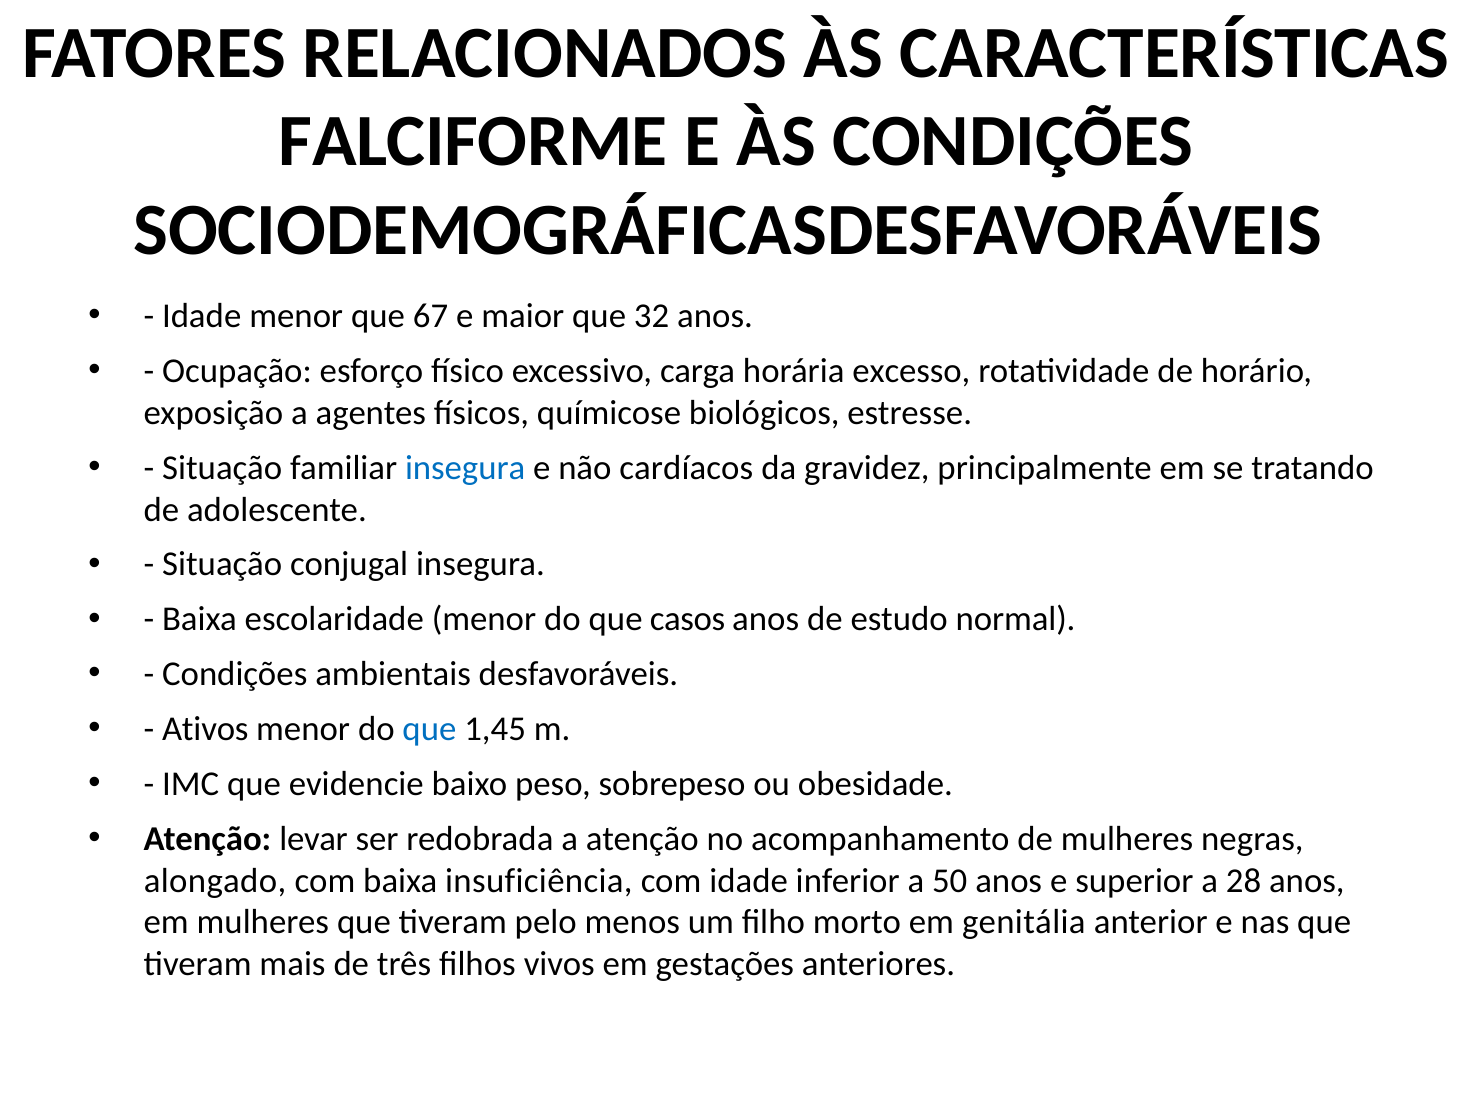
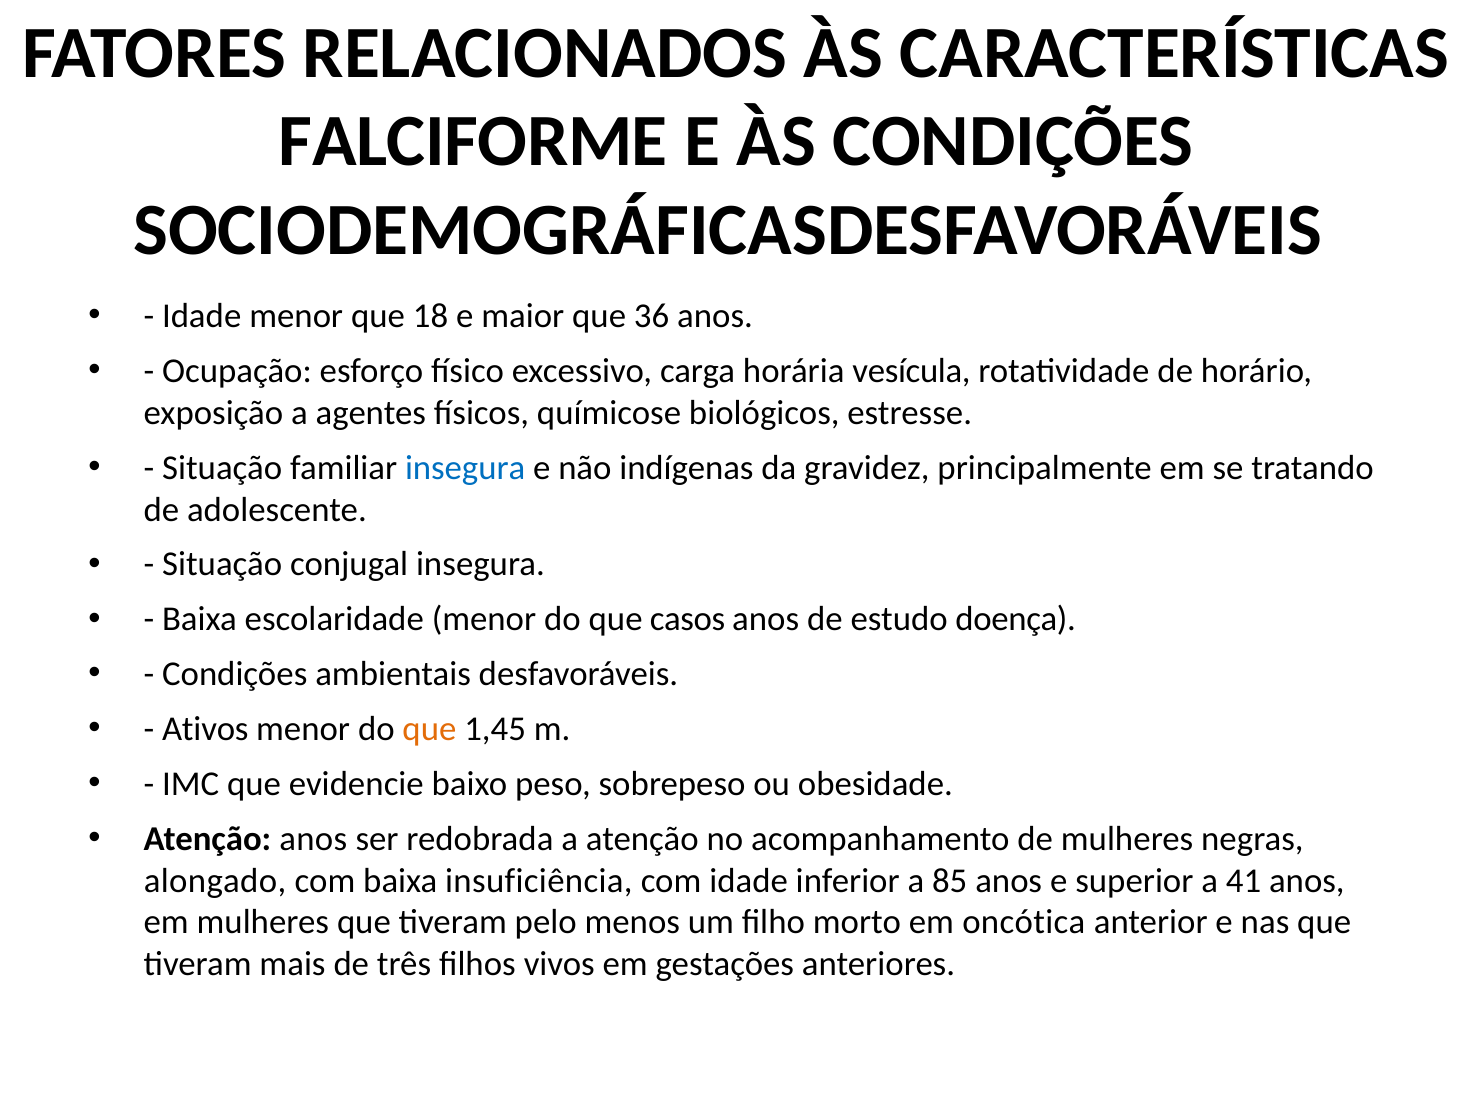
67: 67 -> 18
32: 32 -> 36
excesso: excesso -> vesícula
cardíacos: cardíacos -> indígenas
normal: normal -> doença
que at (429, 729) colour: blue -> orange
Atenção levar: levar -> anos
50: 50 -> 85
28: 28 -> 41
genitália: genitália -> oncótica
